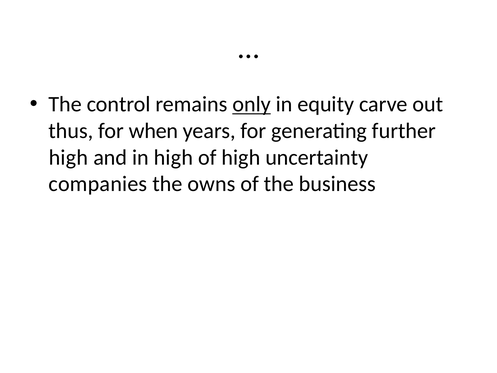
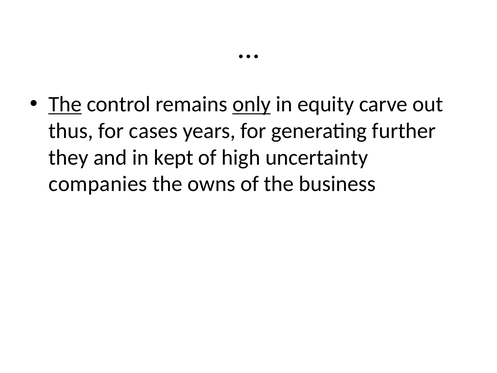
The at (65, 104) underline: none -> present
when: when -> cases
high at (68, 157): high -> they
in high: high -> kept
